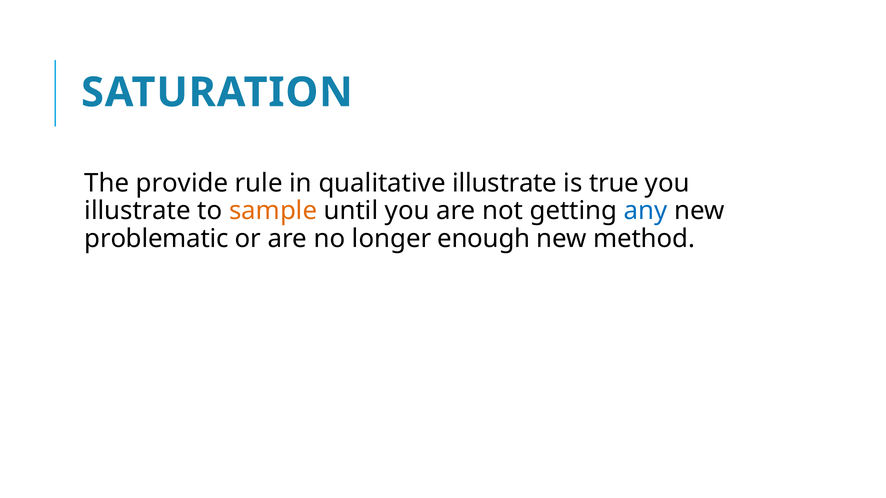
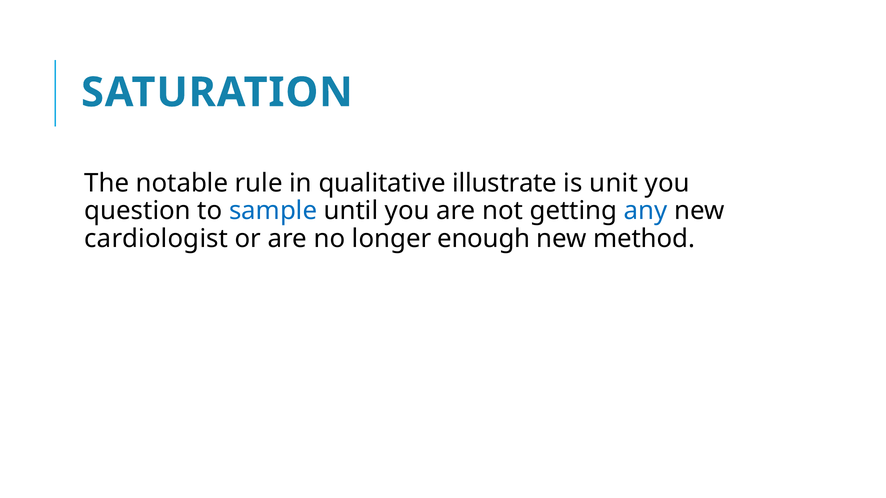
provide: provide -> notable
true: true -> unit
illustrate at (138, 211): illustrate -> question
sample colour: orange -> blue
problematic: problematic -> cardiologist
